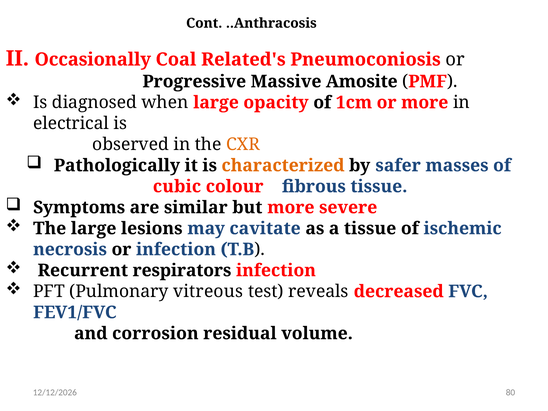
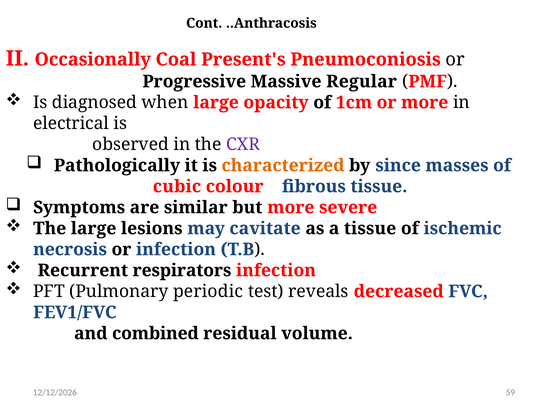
Related's: Related's -> Present's
Amosite: Amosite -> Regular
CXR colour: orange -> purple
safer: safer -> since
vitreous: vitreous -> periodic
corrosion: corrosion -> combined
80: 80 -> 59
